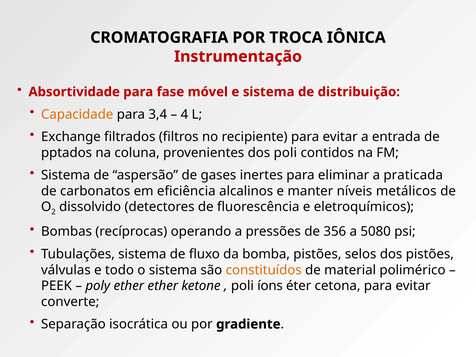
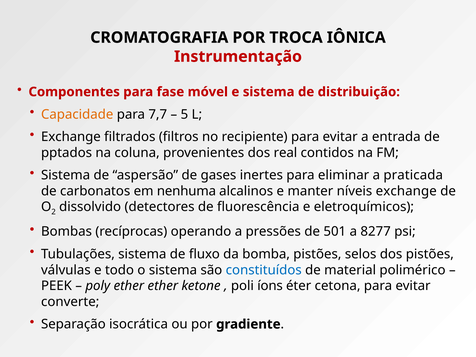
Absortividade: Absortividade -> Componentes
3,4: 3,4 -> 7,7
4: 4 -> 5
dos poli: poli -> real
eficiência: eficiência -> nenhuma
níveis metálicos: metálicos -> exchange
356: 356 -> 501
5080: 5080 -> 8277
constituídos colour: orange -> blue
